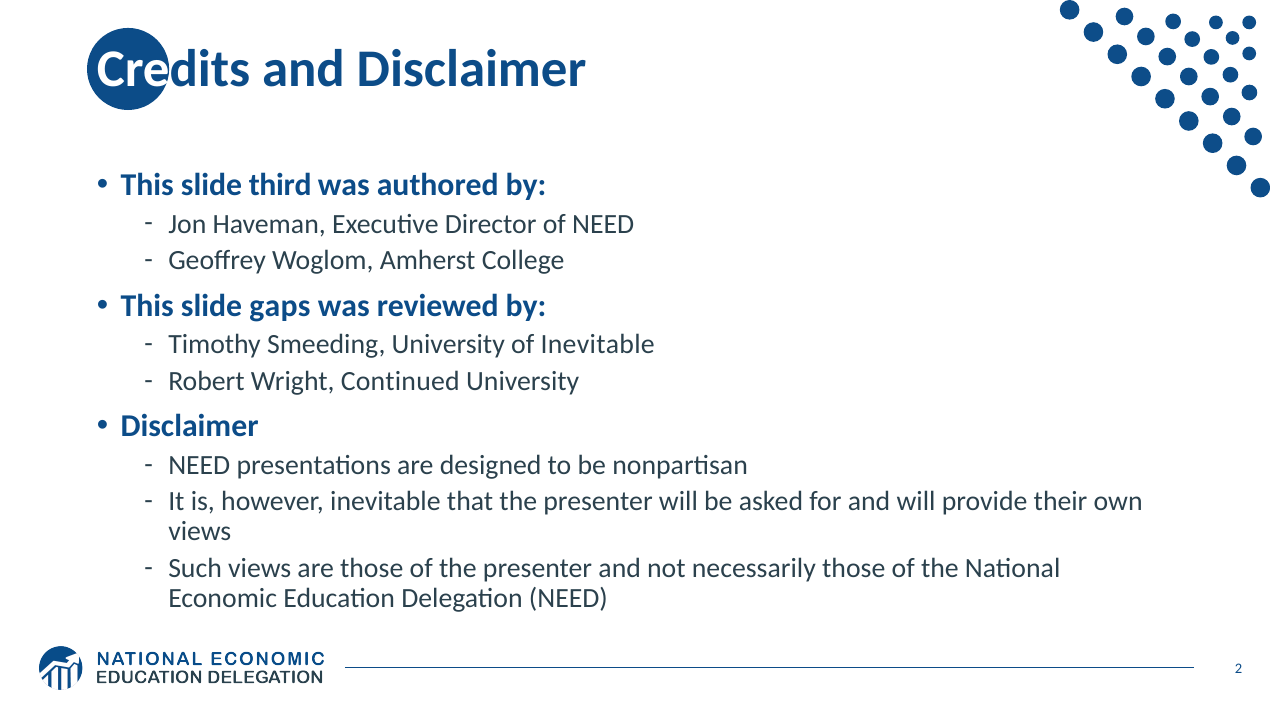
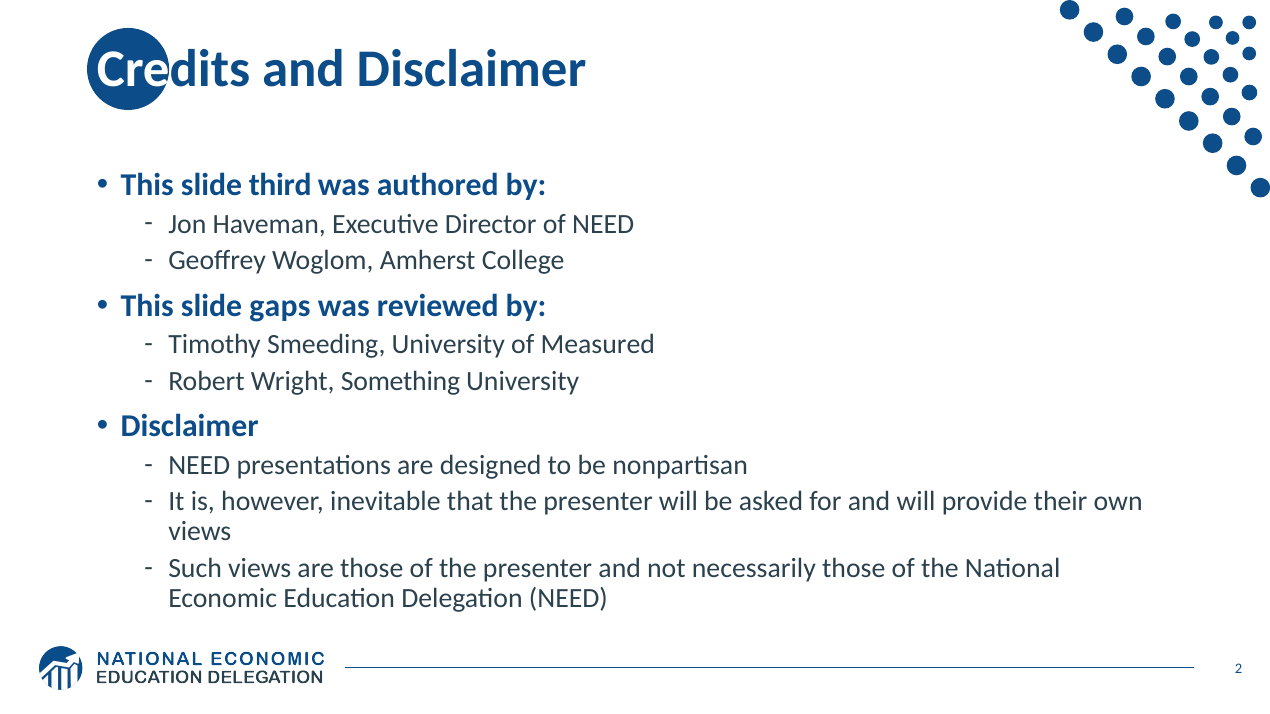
of Inevitable: Inevitable -> Measured
Continued: Continued -> Something
